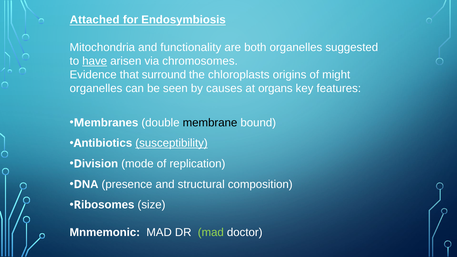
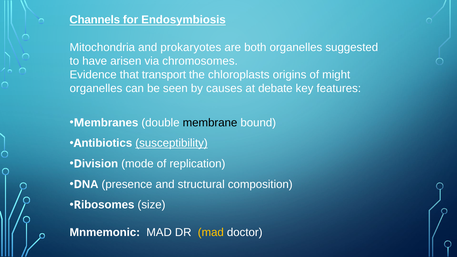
Attached: Attached -> Channels
functionality: functionality -> prokaryotes
have underline: present -> none
surround: surround -> transport
organs: organs -> debate
mad at (211, 232) colour: light green -> yellow
